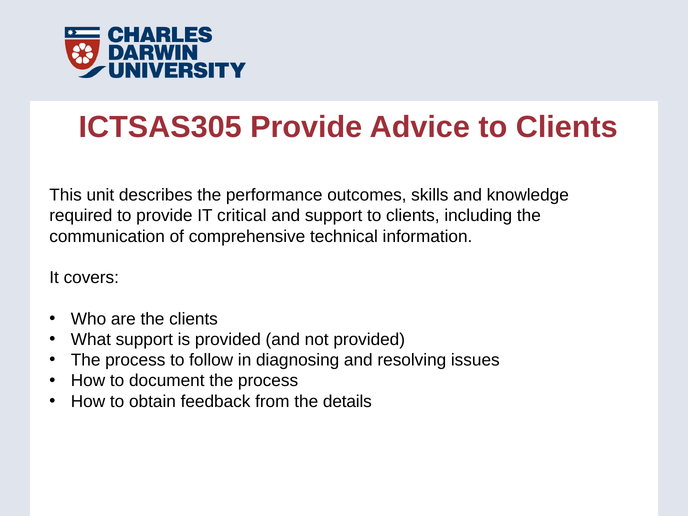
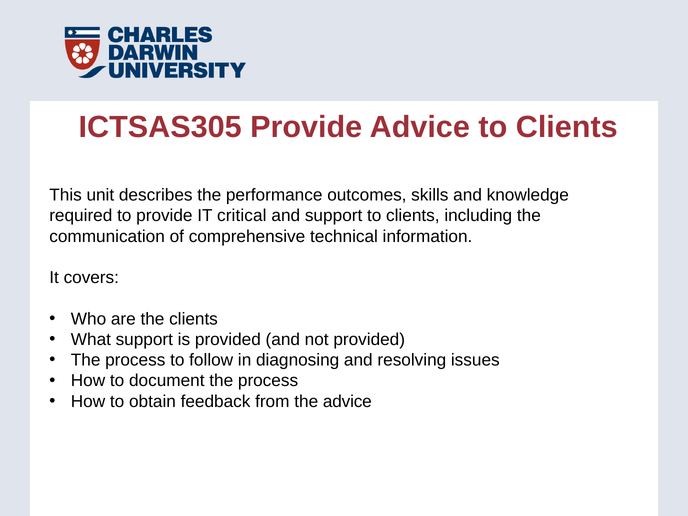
the details: details -> advice
